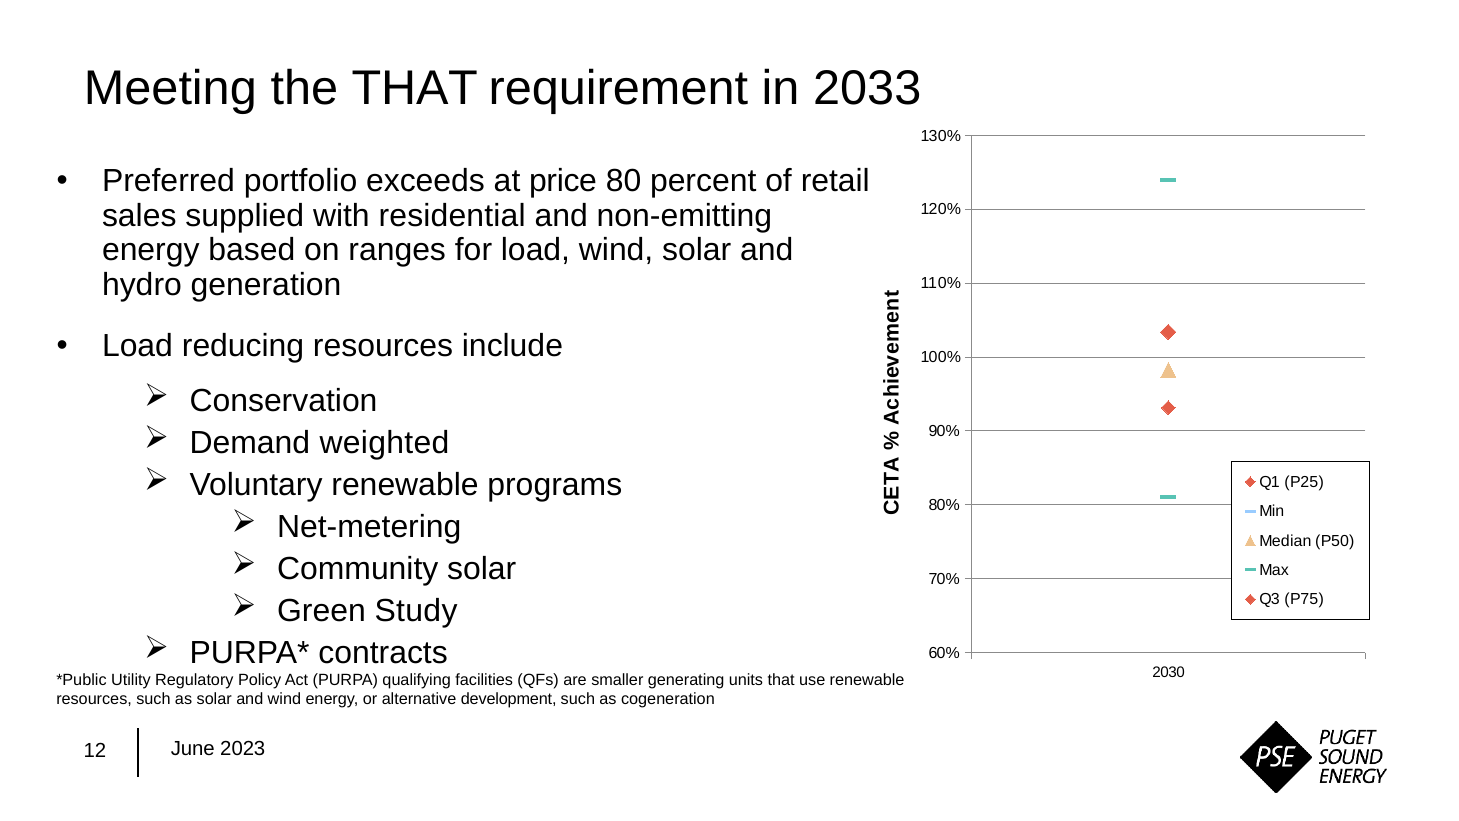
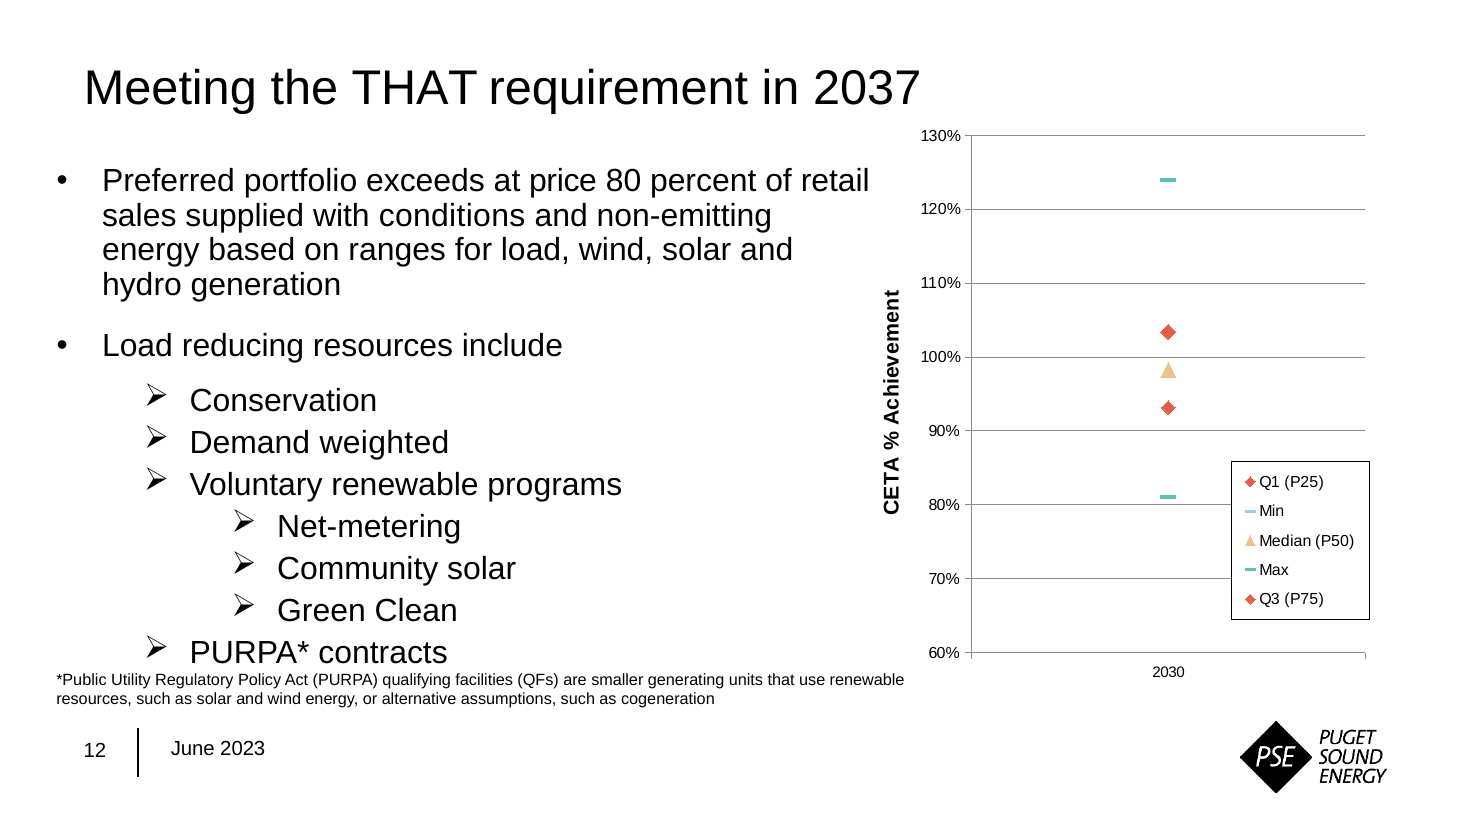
2033: 2033 -> 2037
residential: residential -> conditions
Study: Study -> Clean
development: development -> assumptions
